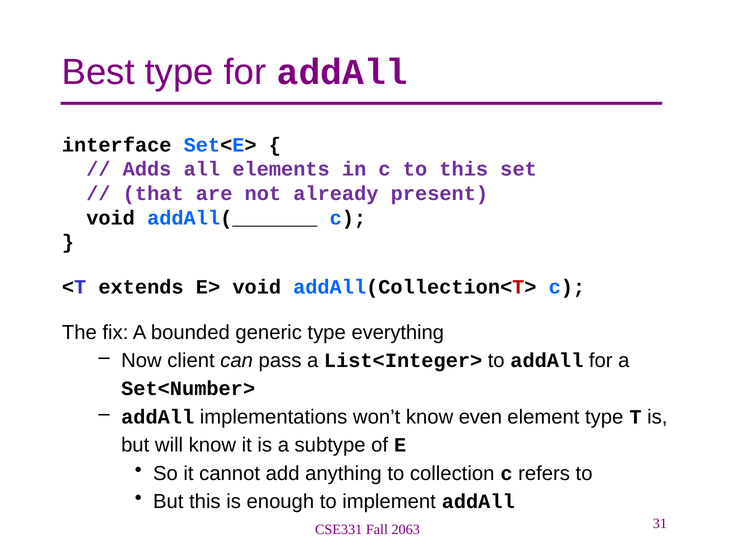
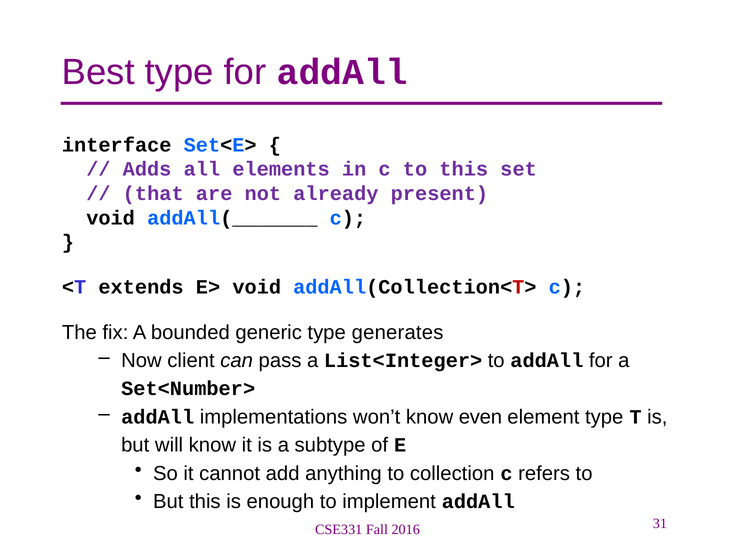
everything: everything -> generates
2063: 2063 -> 2016
